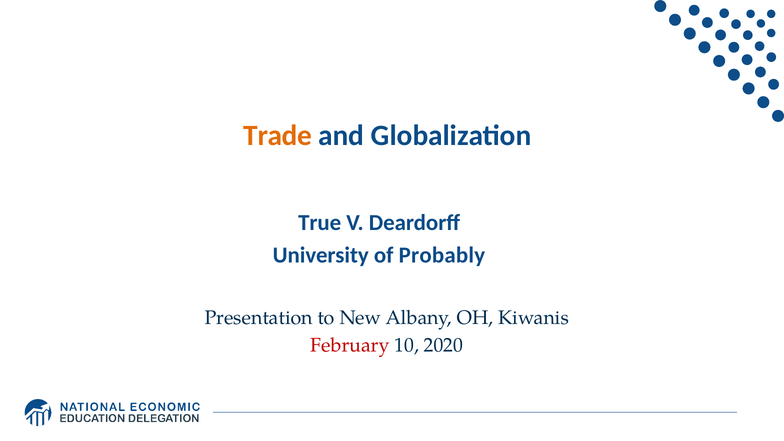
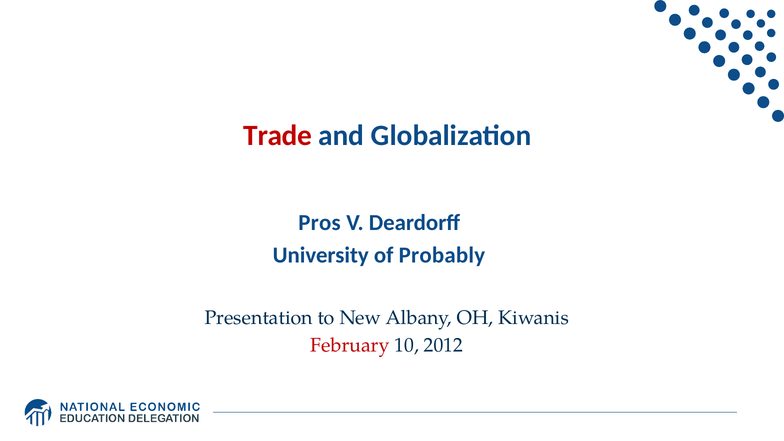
Trade colour: orange -> red
True: True -> Pros
2020: 2020 -> 2012
